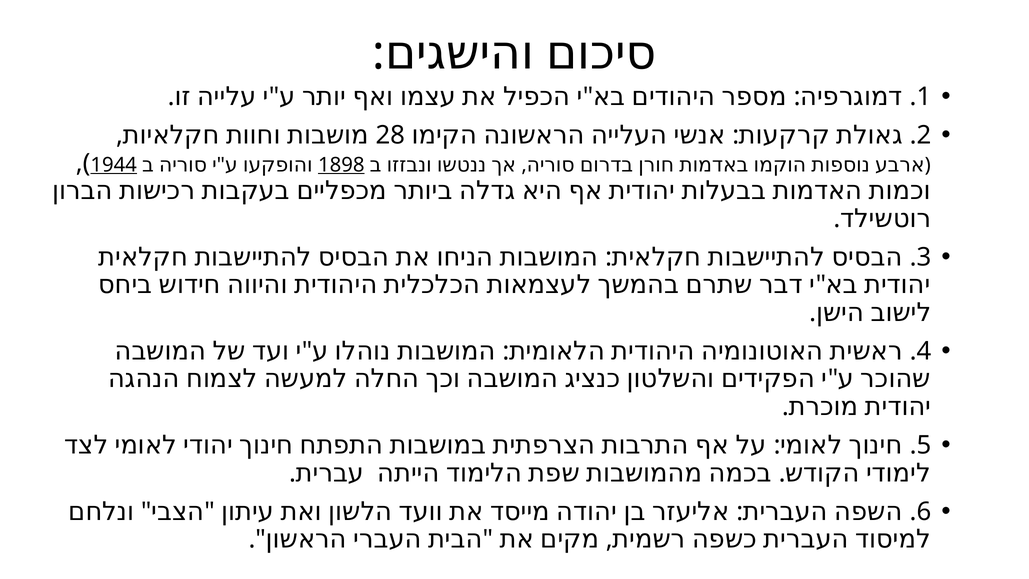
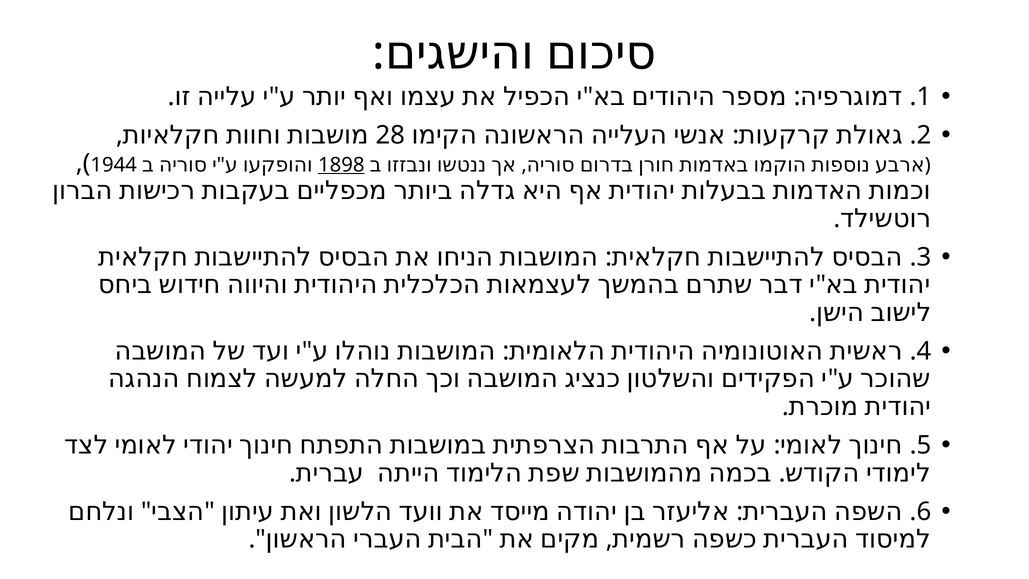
1944 underline: present -> none
